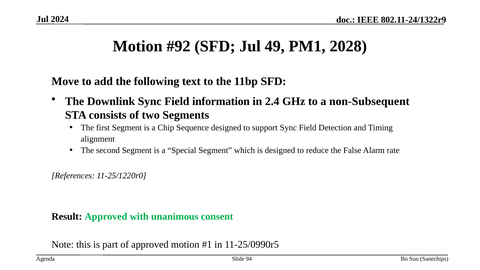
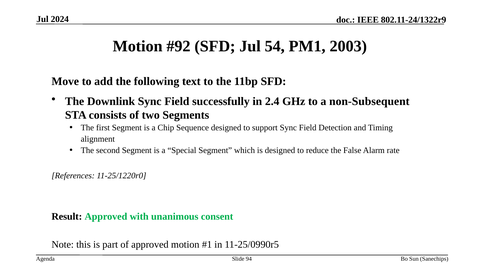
49: 49 -> 54
2028: 2028 -> 2003
information: information -> successfully
